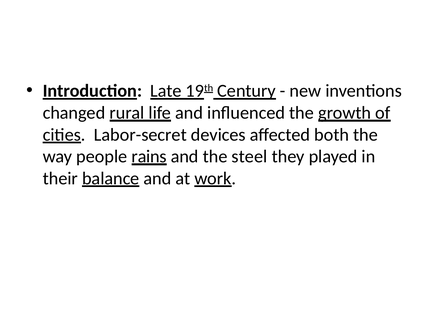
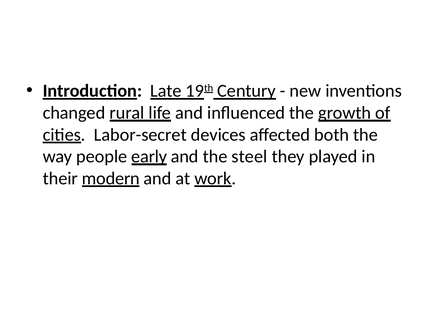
rains: rains -> early
balance: balance -> modern
